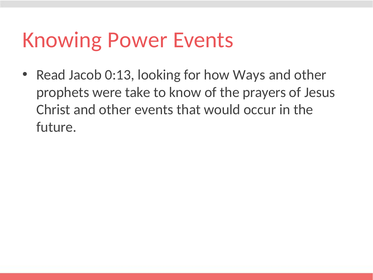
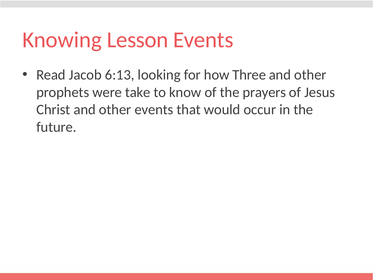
Power: Power -> Lesson
0:13: 0:13 -> 6:13
Ways: Ways -> Three
